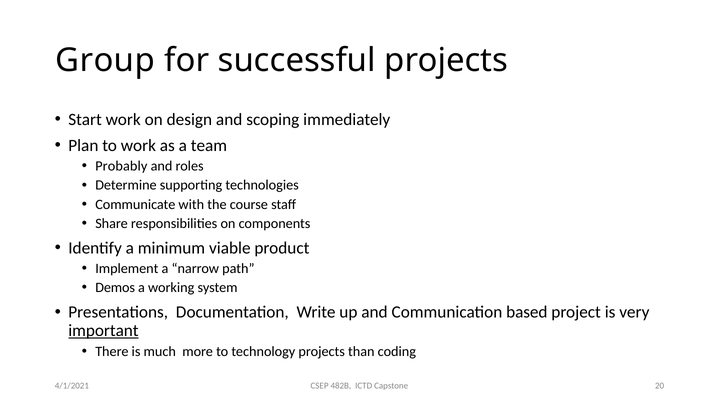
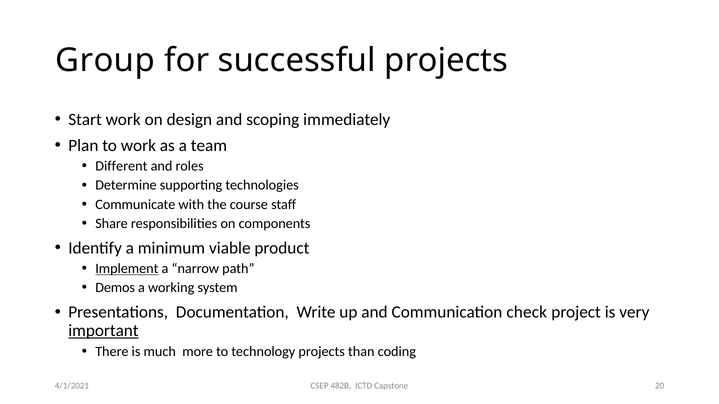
Probably: Probably -> Different
Implement underline: none -> present
based: based -> check
